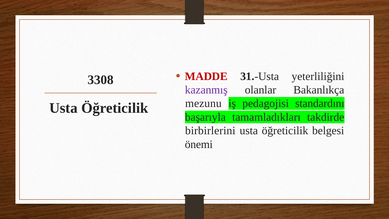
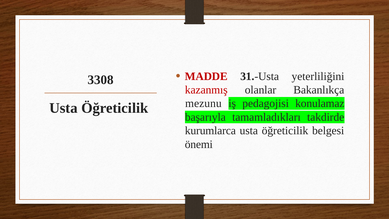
kazanmış colour: purple -> red
standardını: standardını -> konulamaz
birbirlerini: birbirlerini -> kurumlarca
